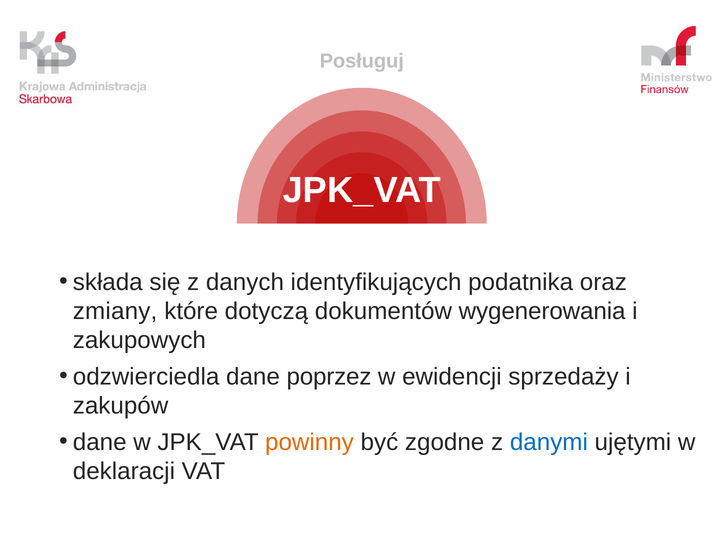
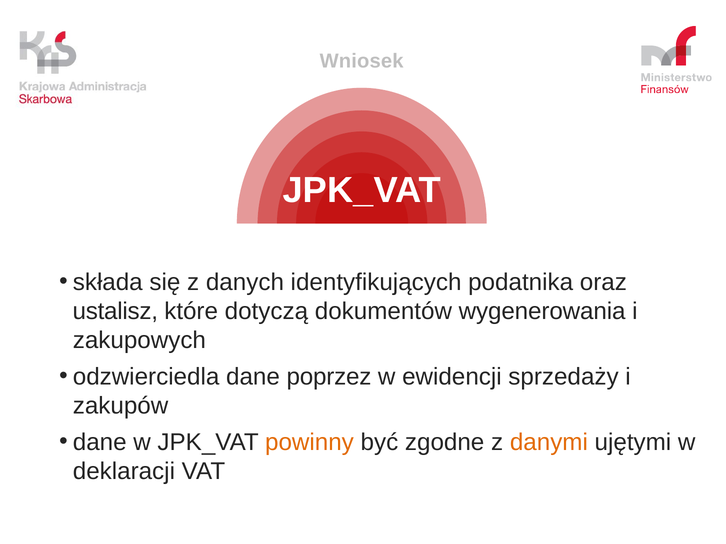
Posługuj: Posługuj -> Wniosek
zmiany: zmiany -> ustalisz
danymi colour: blue -> orange
